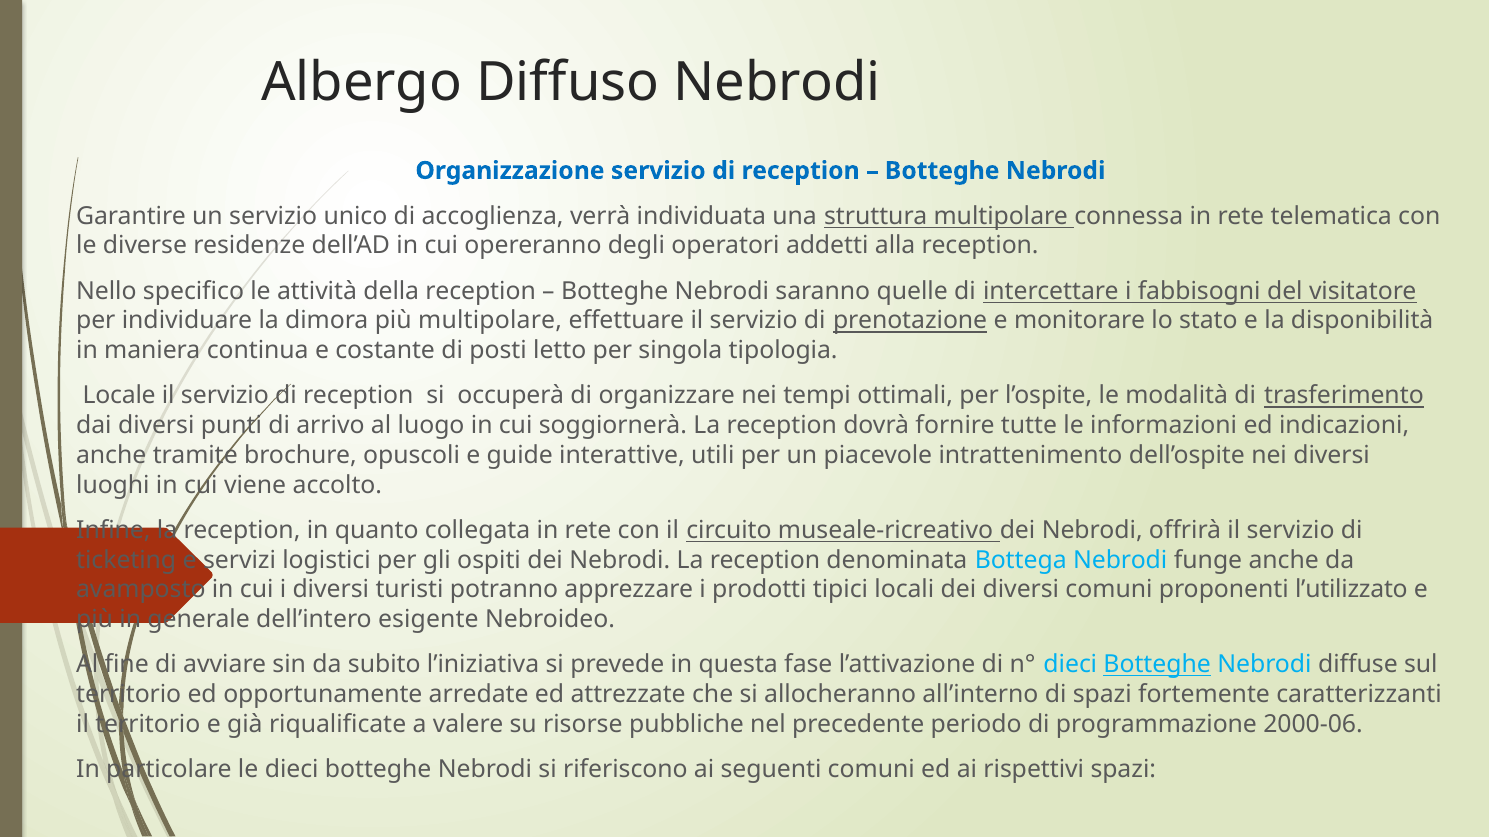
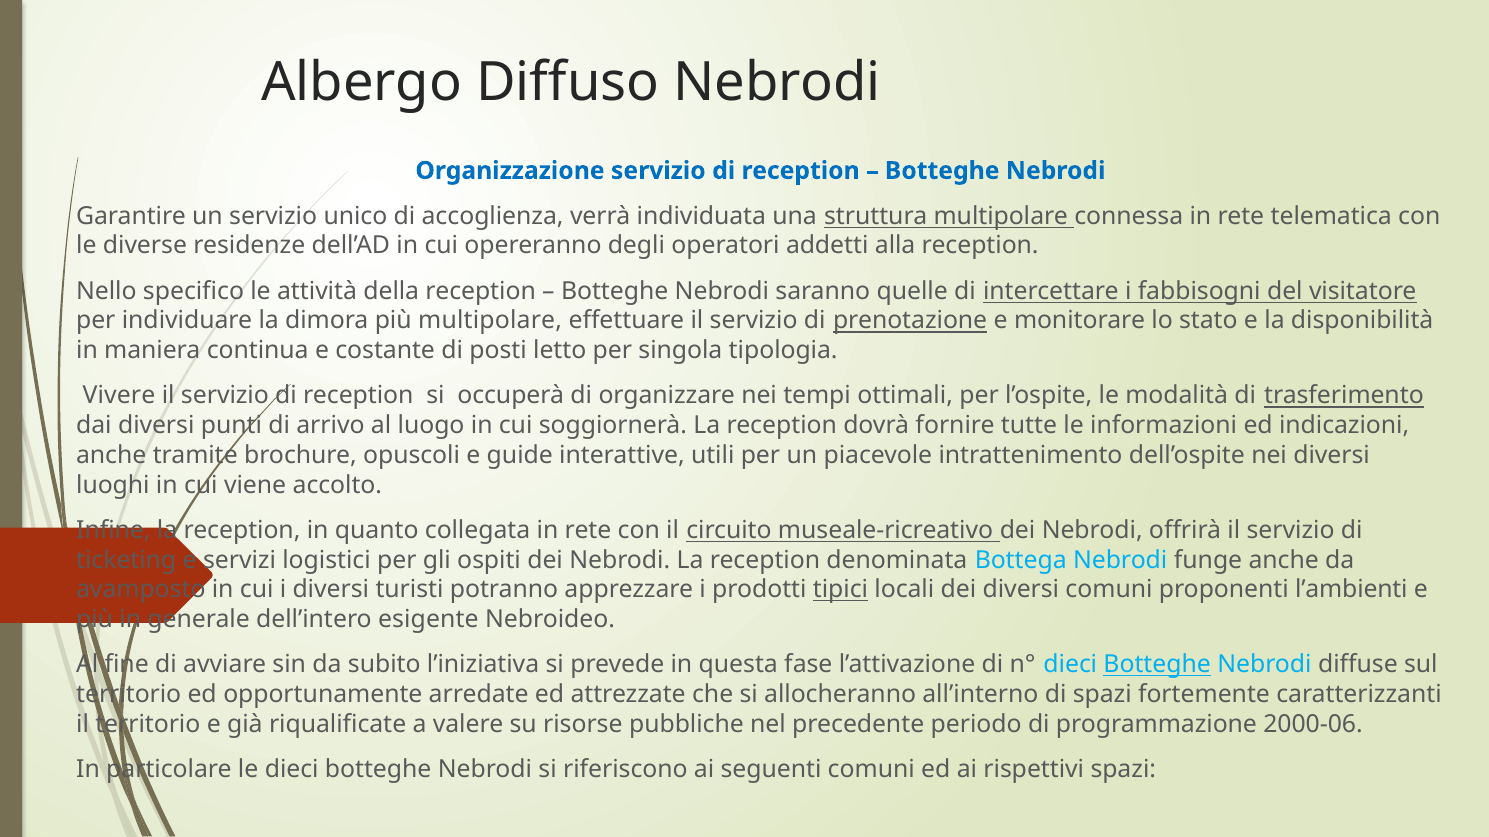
Locale: Locale -> Vivere
tipici underline: none -> present
l’utilizzato: l’utilizzato -> l’ambienti
